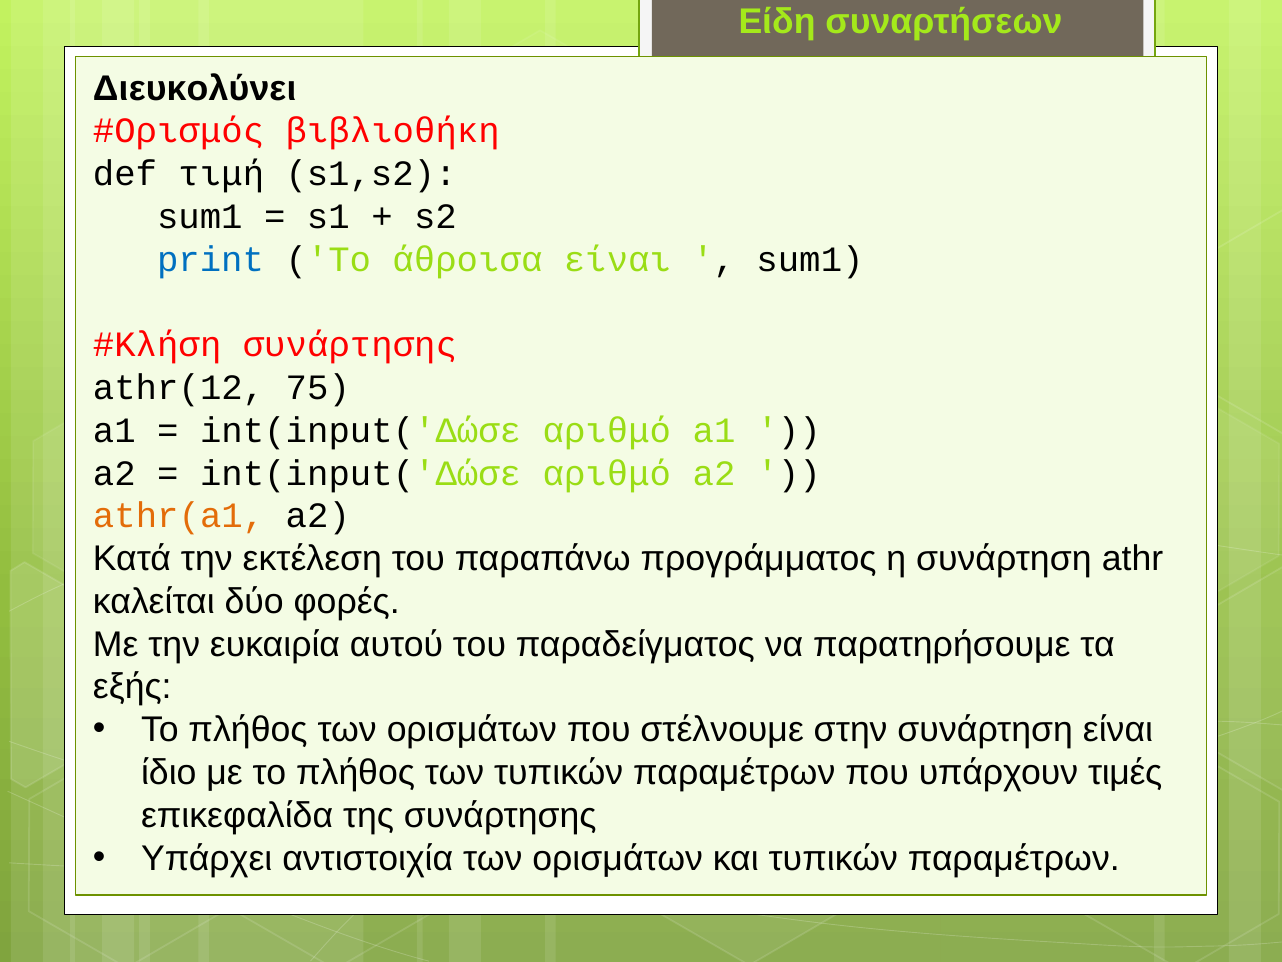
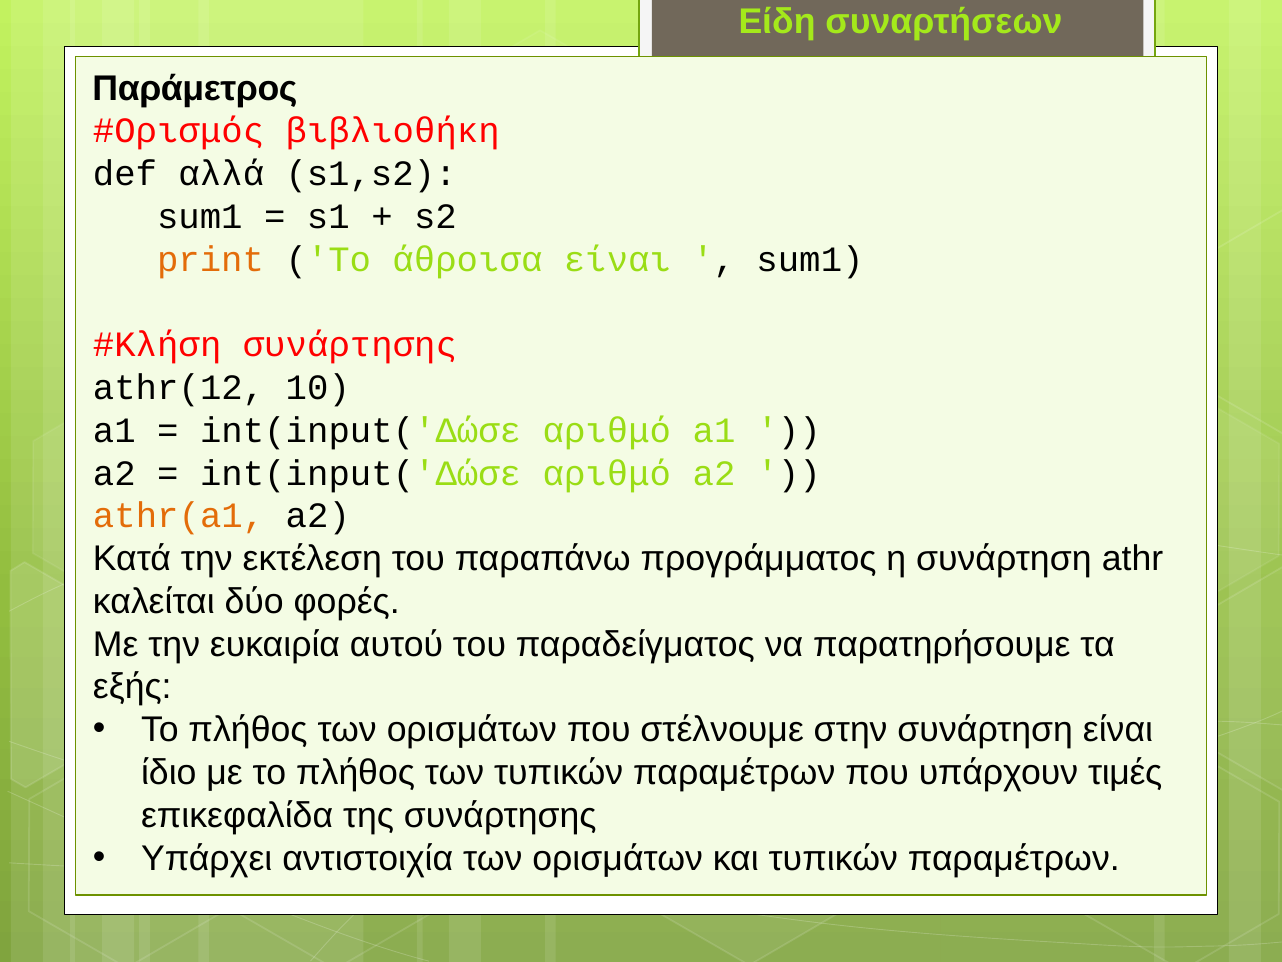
Διευκολύνει: Διευκολύνει -> Παράμετρος
τιμή: τιμή -> αλλά
print colour: blue -> orange
75: 75 -> 10
